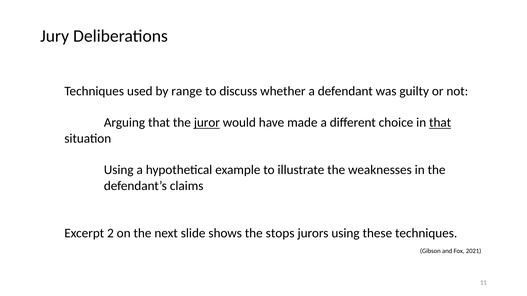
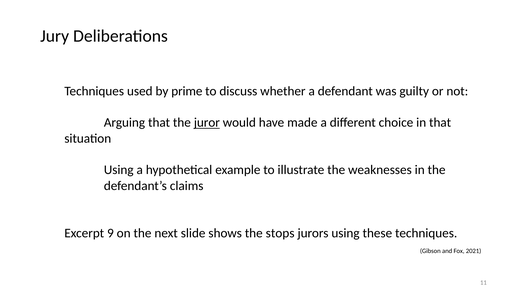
range: range -> prime
that at (440, 123) underline: present -> none
2: 2 -> 9
